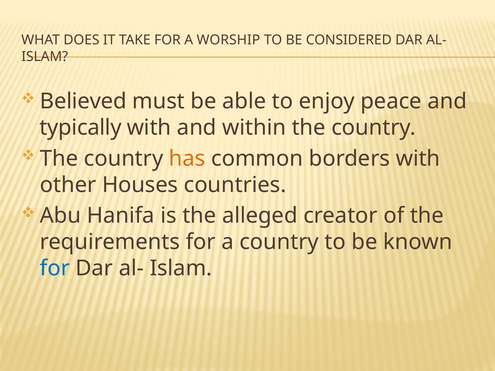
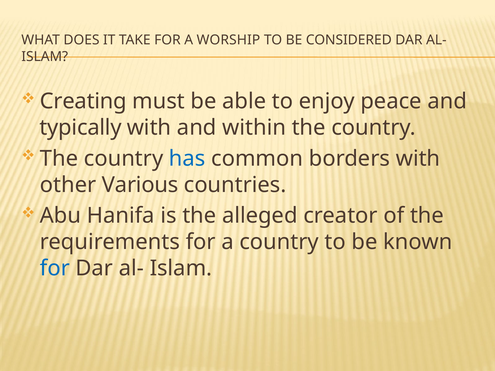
Believed: Believed -> Creating
has colour: orange -> blue
Houses: Houses -> Various
